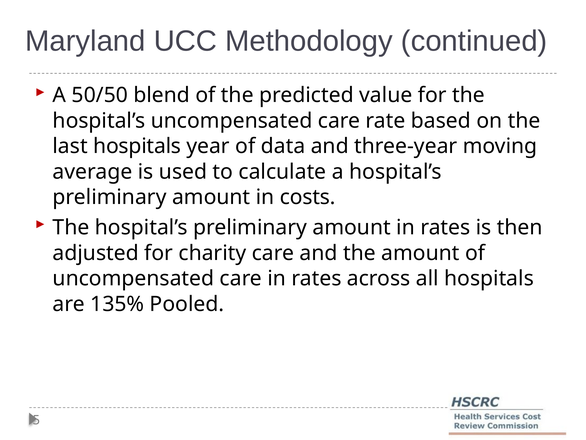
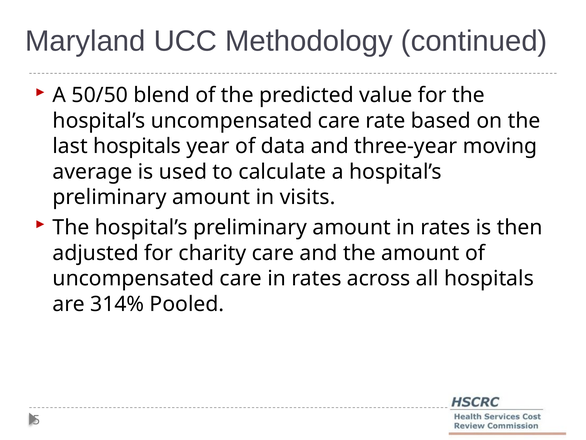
costs: costs -> visits
135%: 135% -> 314%
